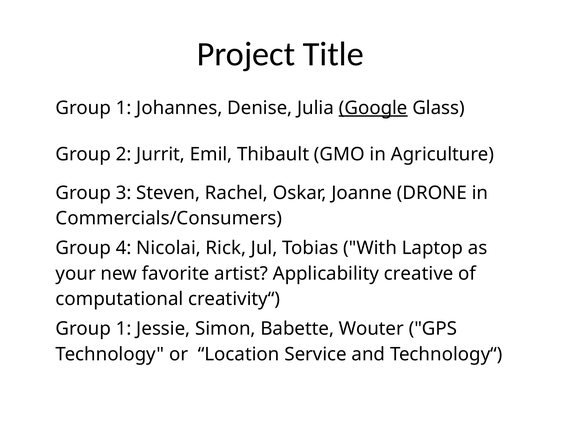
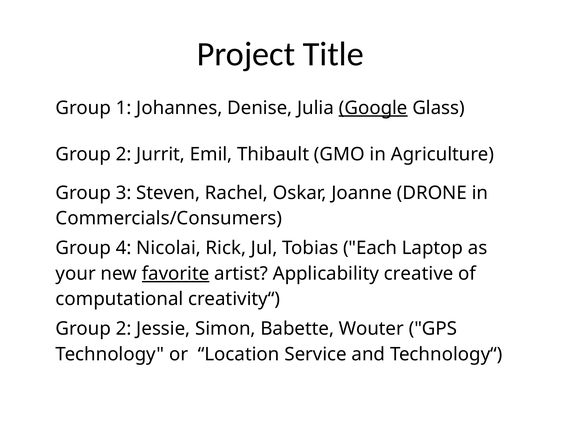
With: With -> Each
favorite underline: none -> present
1 at (124, 328): 1 -> 2
